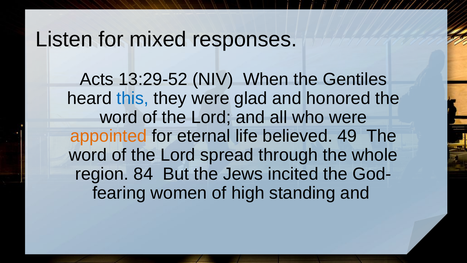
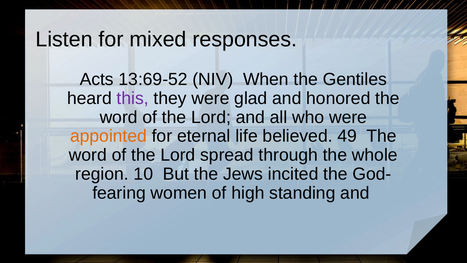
13:29-52: 13:29-52 -> 13:69-52
this colour: blue -> purple
84: 84 -> 10
